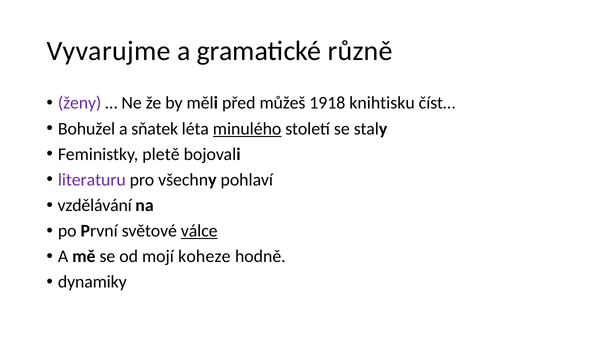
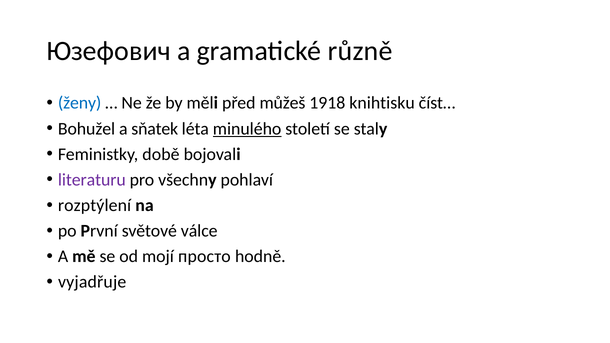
Vyvarujme: Vyvarujme -> Юзефович
ženy colour: purple -> blue
pletě: pletě -> době
vzdělávání: vzdělávání -> rozptýlení
válce underline: present -> none
koheze: koheze -> просто
dynamiky: dynamiky -> vyjadřuje
